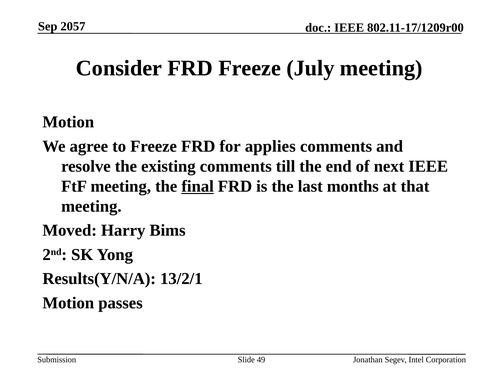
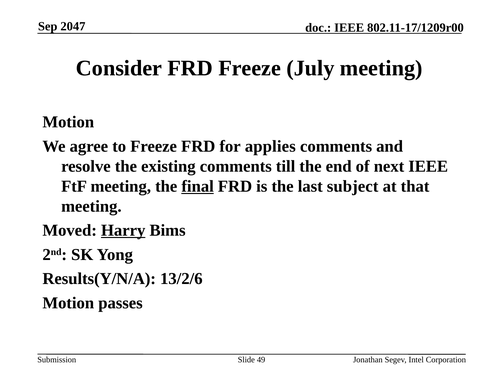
2057: 2057 -> 2047
months: months -> subject
Harry underline: none -> present
13/2/1: 13/2/1 -> 13/2/6
